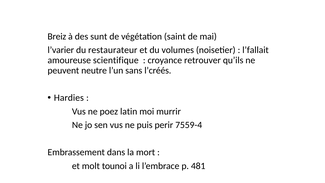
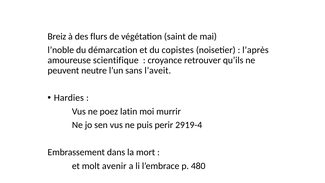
sunt: sunt -> flurs
l’varier: l’varier -> l’noble
restaurateur: restaurateur -> démarcation
volumes: volumes -> copistes
l’fallait: l’fallait -> l’après
l’créés: l’créés -> l’aveit
7559-4: 7559-4 -> 2919-4
tounoi: tounoi -> avenir
481: 481 -> 480
